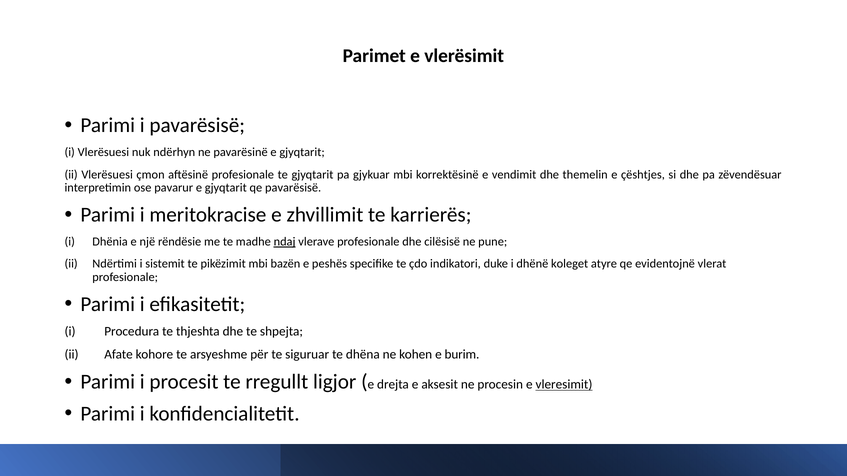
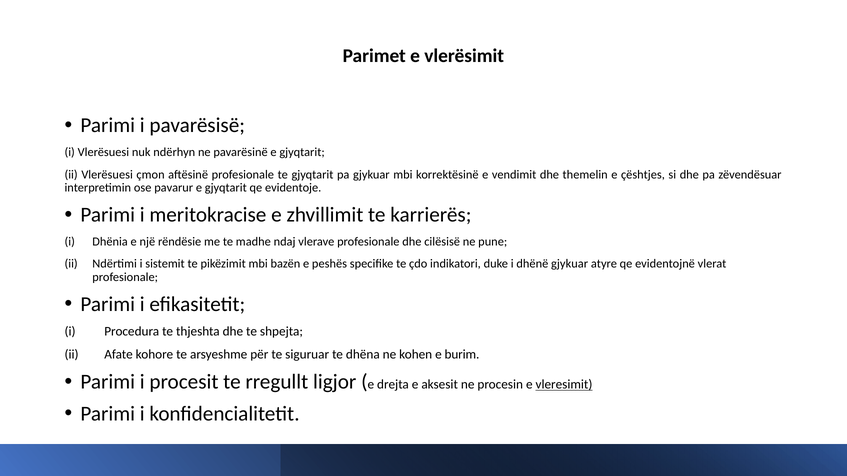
qe pavarësisë: pavarësisë -> evidentoje
ndaj underline: present -> none
dhënë koleget: koleget -> gjykuar
